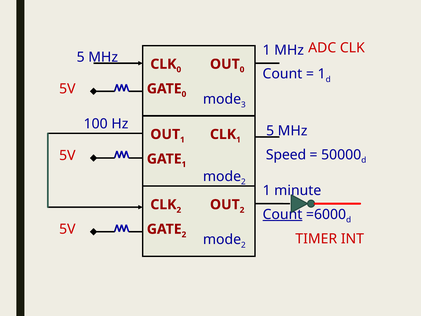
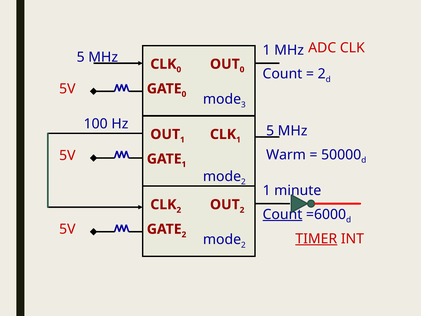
1 at (322, 74): 1 -> 2
Speed: Speed -> Warm
TIMER underline: none -> present
